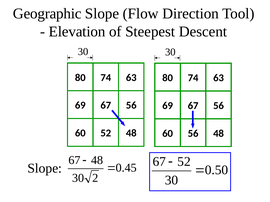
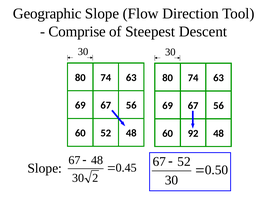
Elevation: Elevation -> Comprise
60 56: 56 -> 92
